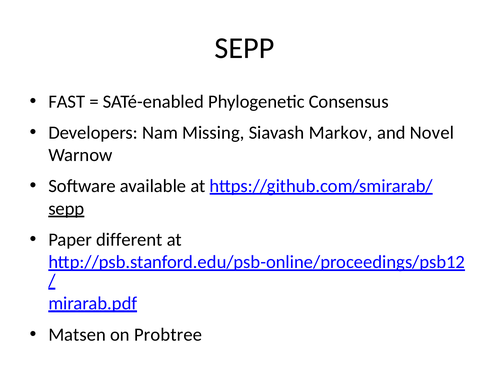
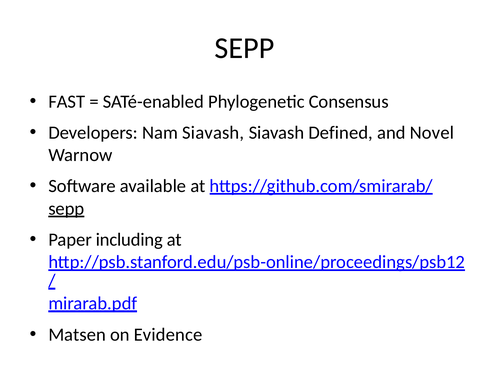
Nam Missing: Missing -> Siavash
Markov: Markov -> Defined
different: different -> including
Probtree: Probtree -> Evidence
